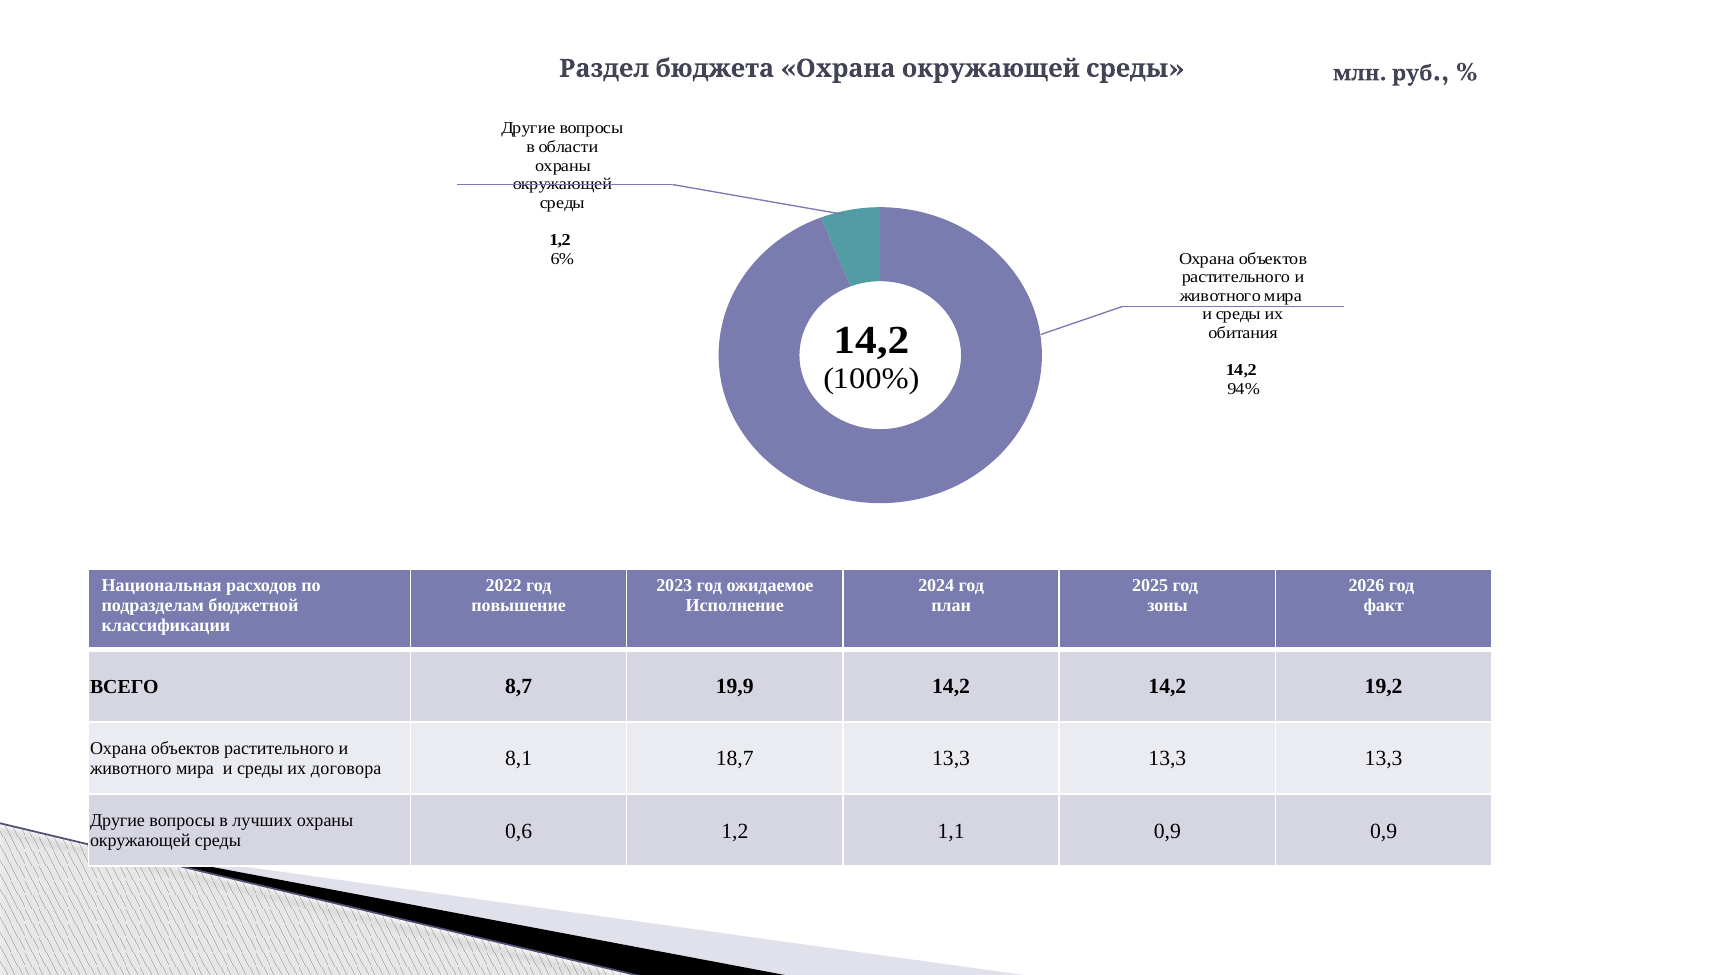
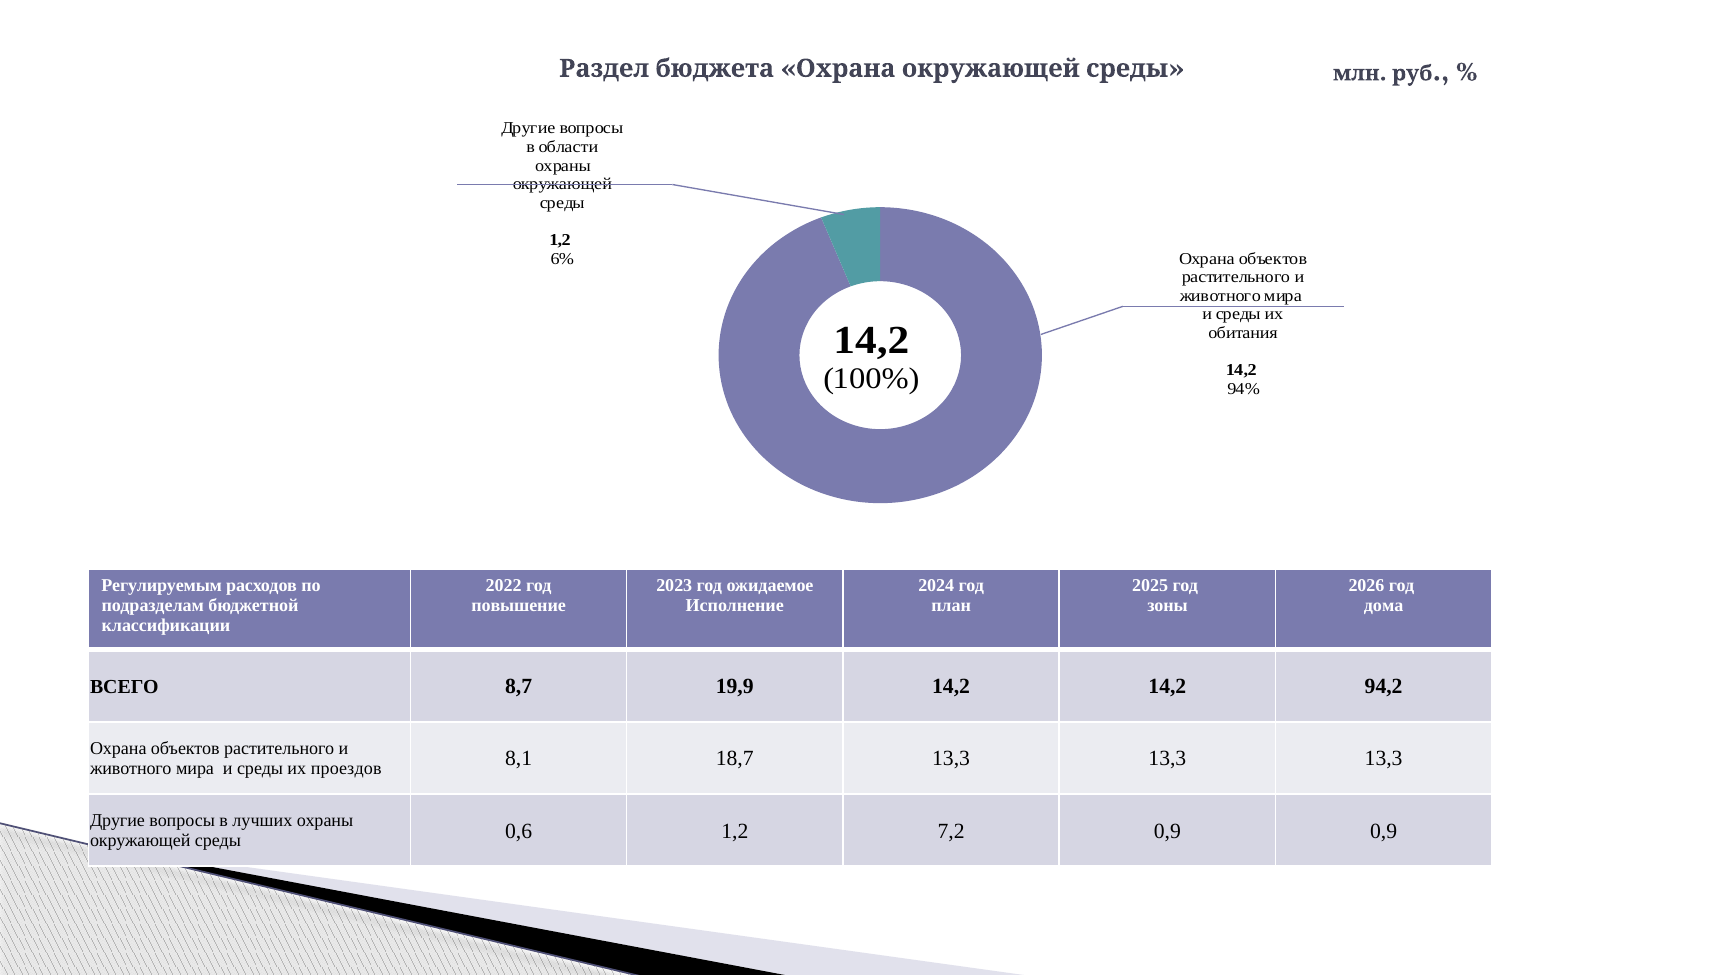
Национальная: Национальная -> Регулируемым
факт: факт -> дома
19,2: 19,2 -> 94,2
договора: договора -> проездов
1,1: 1,1 -> 7,2
